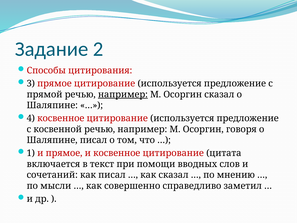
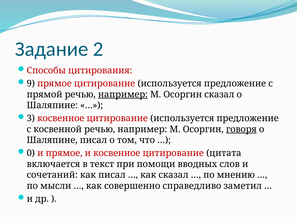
3: 3 -> 9
4: 4 -> 3
говоря underline: none -> present
1: 1 -> 0
